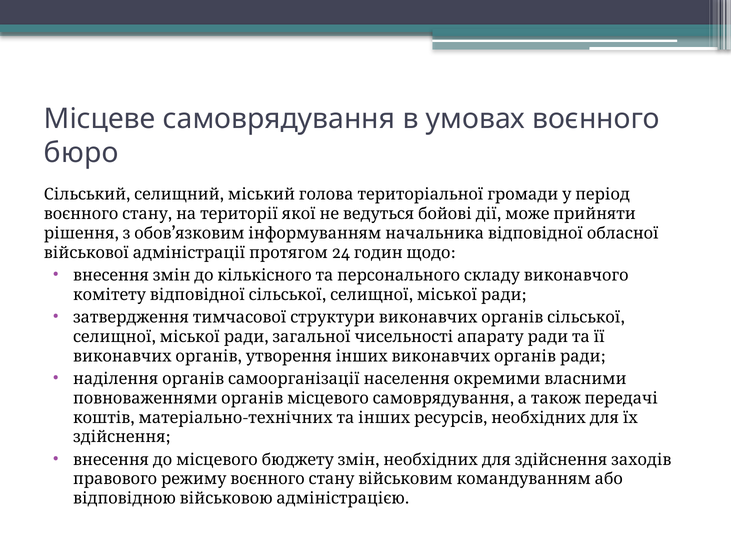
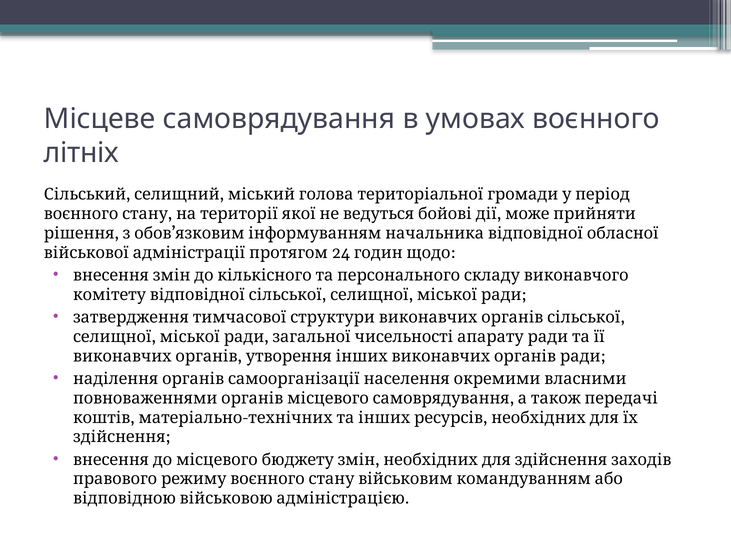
бюро: бюро -> літніх
